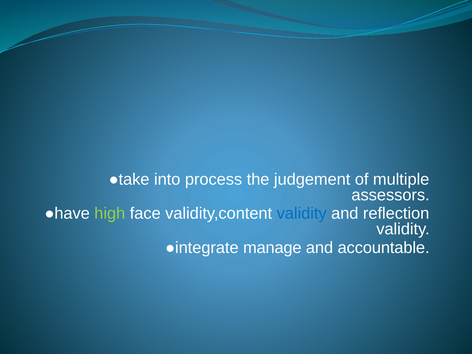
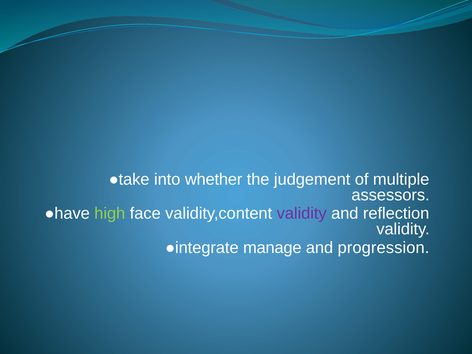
process: process -> whether
validity at (302, 213) colour: blue -> purple
accountable: accountable -> progression
